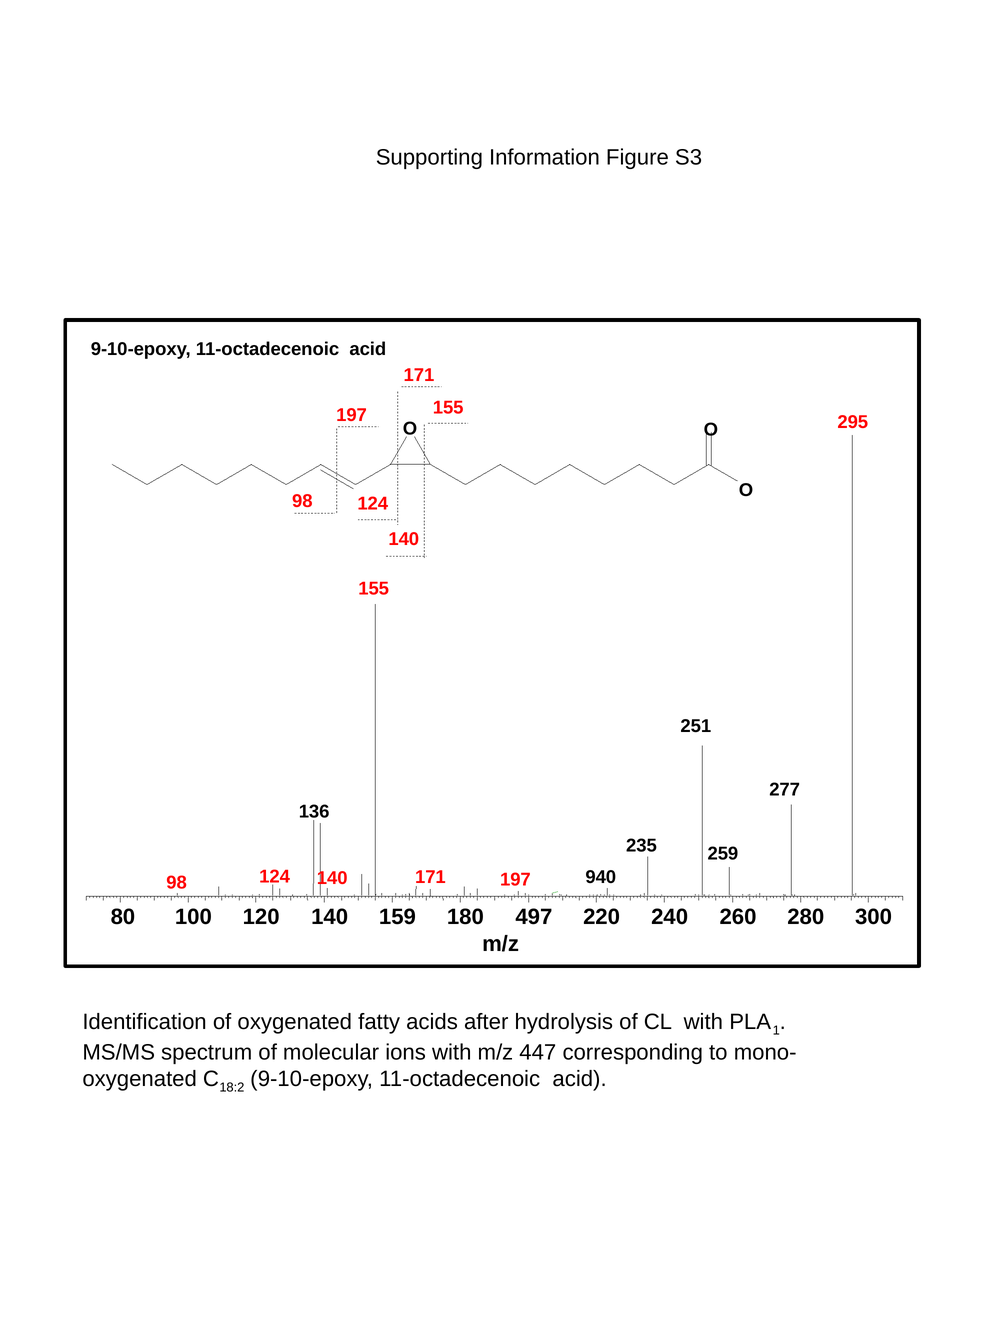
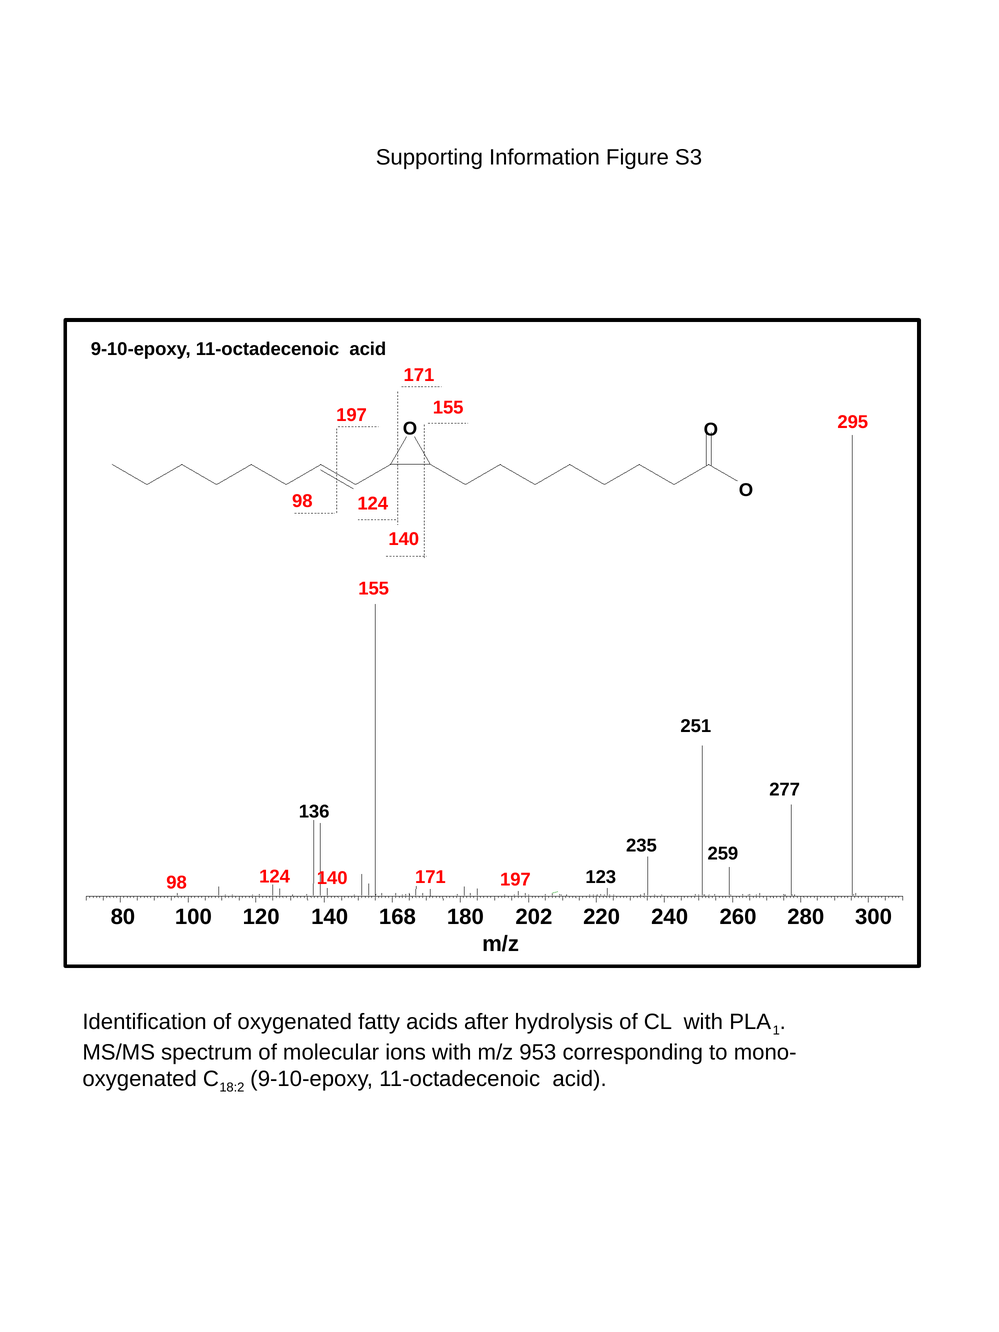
940: 940 -> 123
159: 159 -> 168
497: 497 -> 202
447: 447 -> 953
